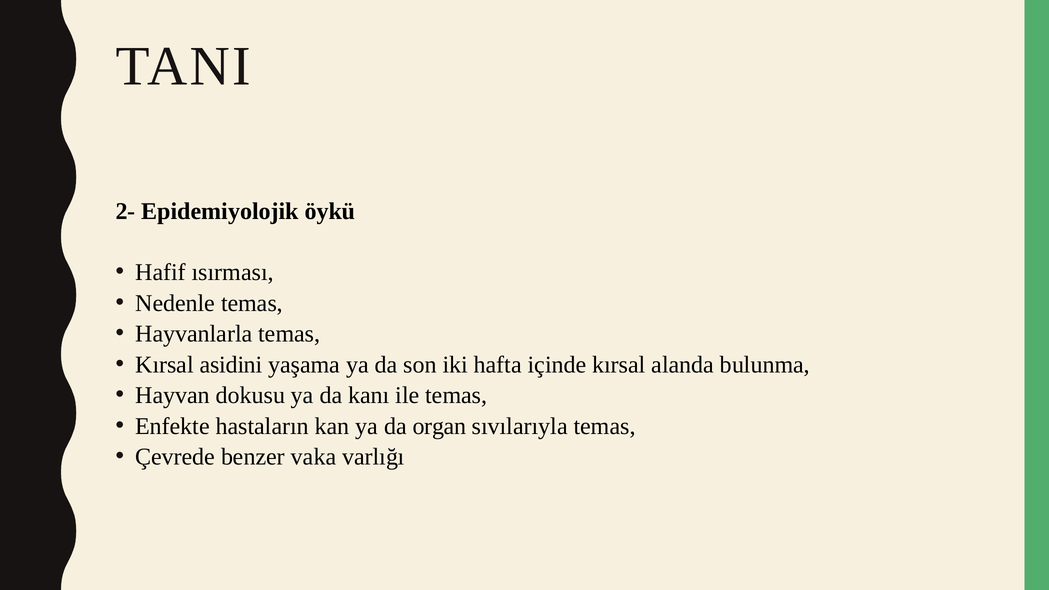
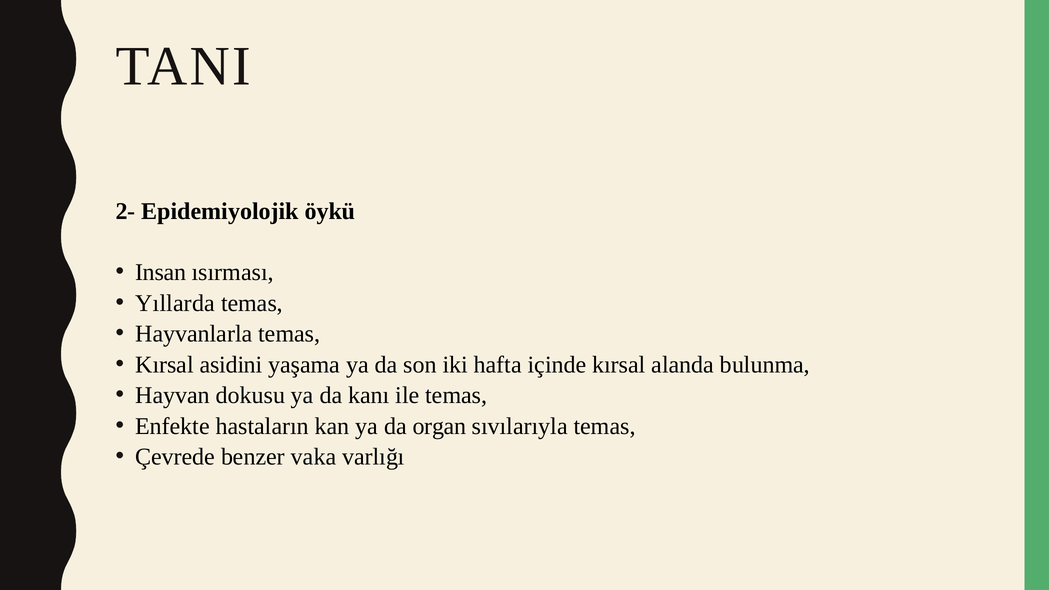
Hafif: Hafif -> Insan
Nedenle: Nedenle -> Yıllarda
